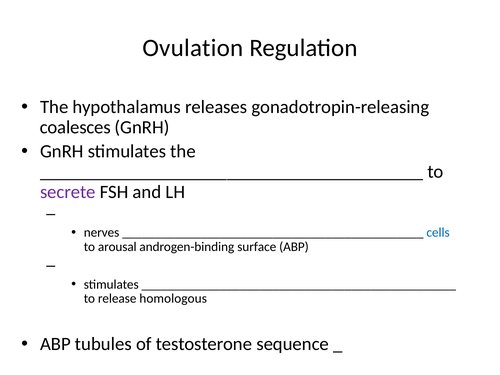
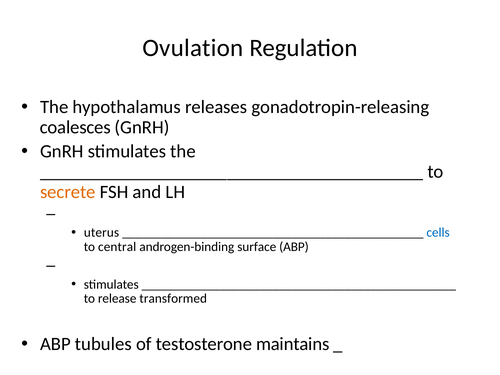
secrete colour: purple -> orange
nerves: nerves -> uterus
arousal: arousal -> central
homologous: homologous -> transformed
sequence: sequence -> maintains
